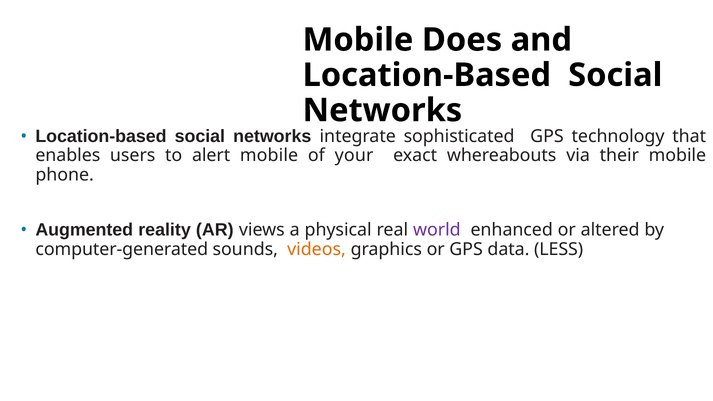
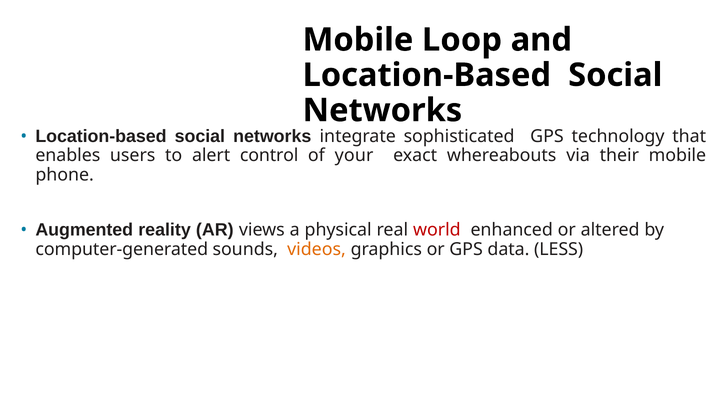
Does: Does -> Loop
alert mobile: mobile -> control
world colour: purple -> red
